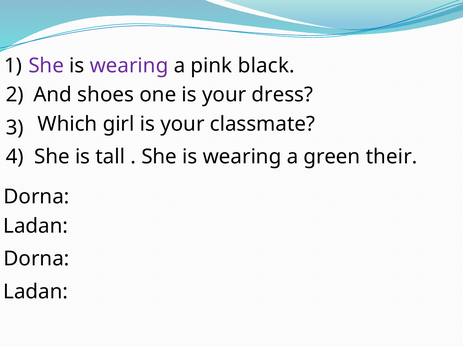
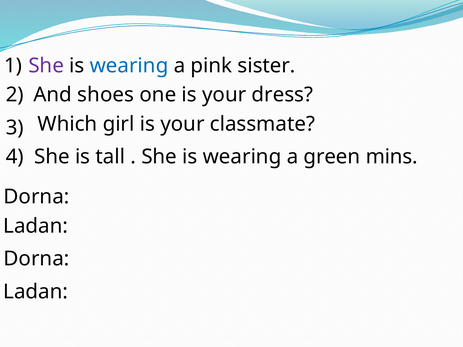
wearing at (129, 66) colour: purple -> blue
black: black -> sister
their: their -> mins
